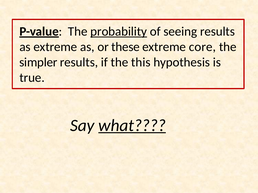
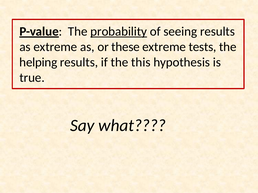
core: core -> tests
simpler: simpler -> helping
what underline: present -> none
